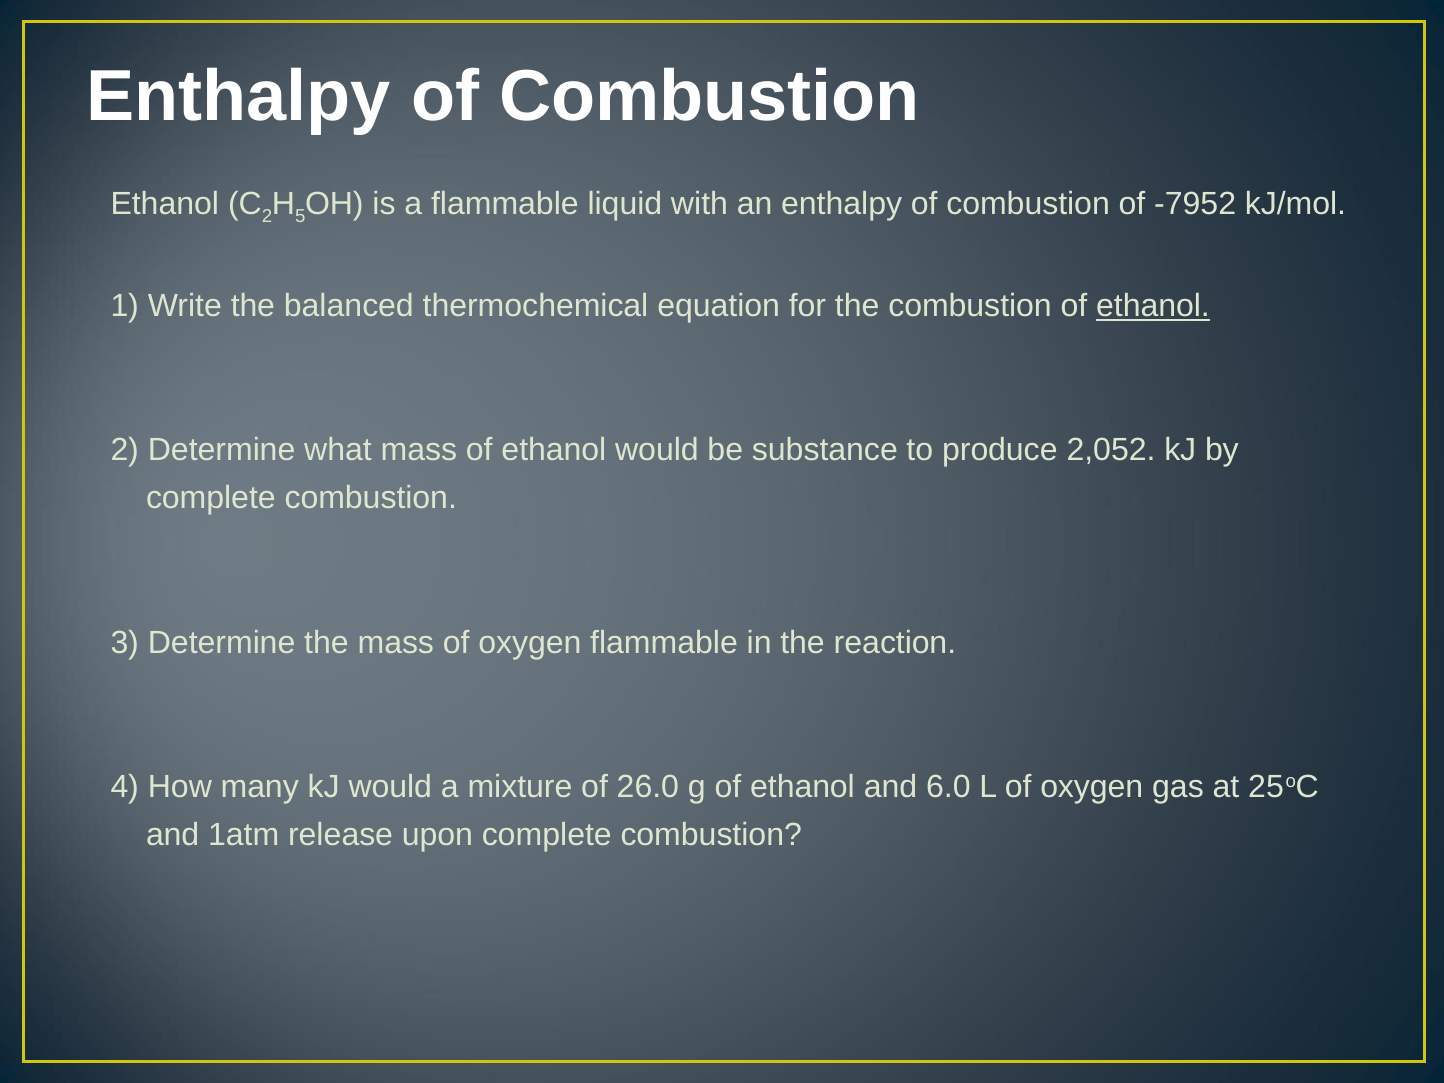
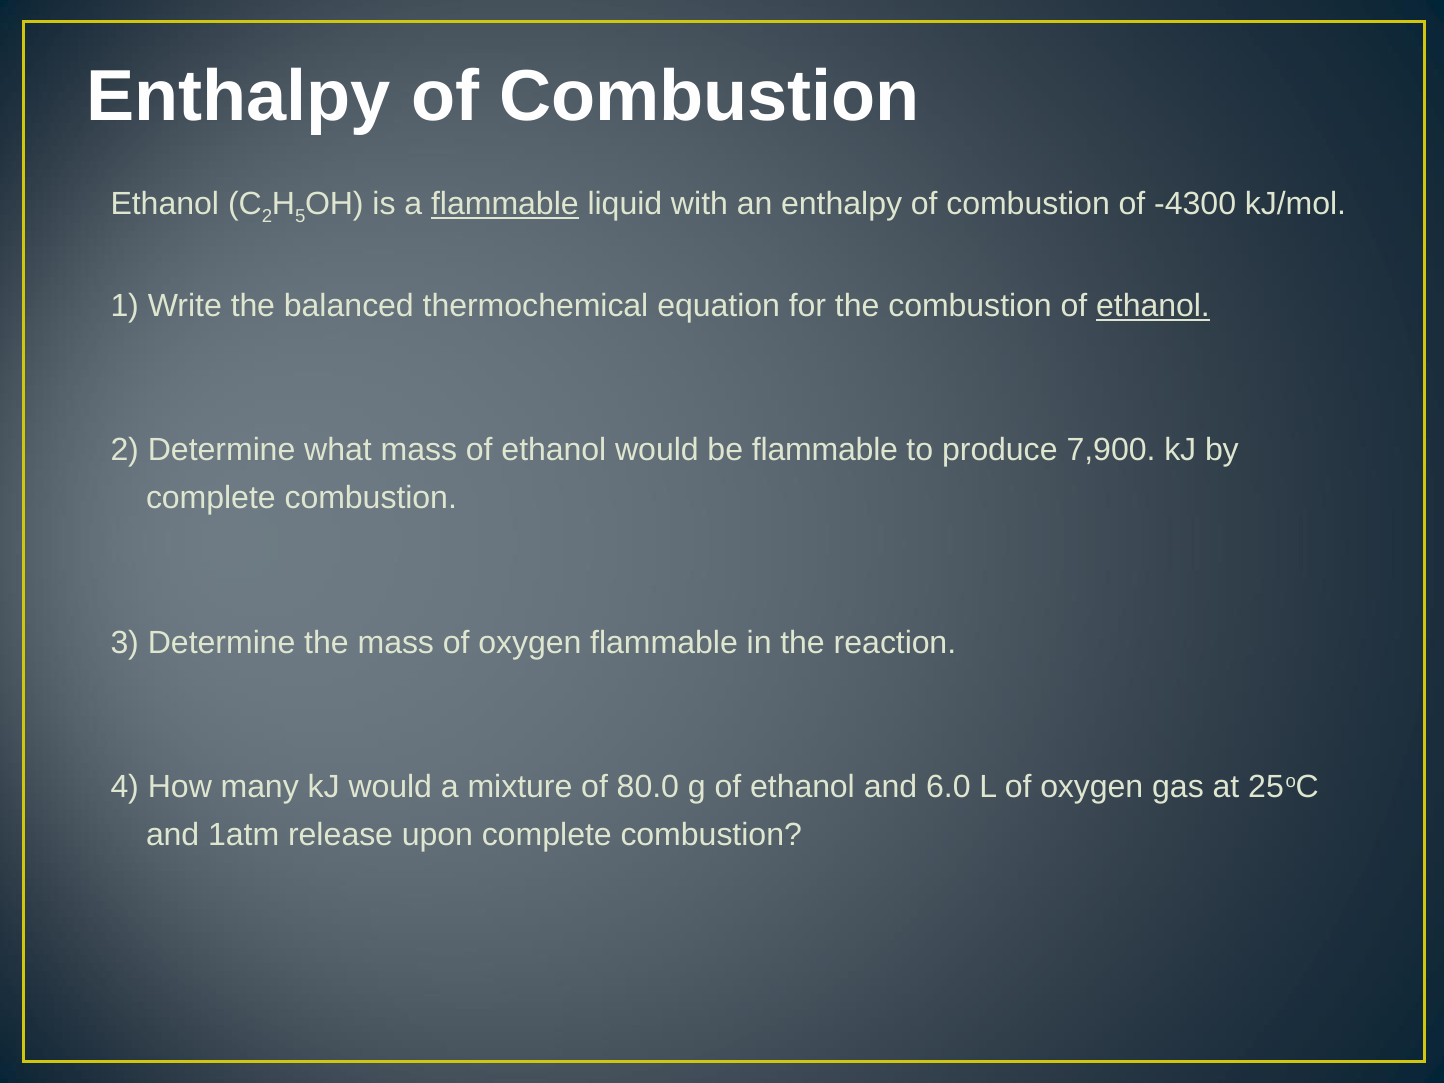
flammable at (505, 204) underline: none -> present
-7952: -7952 -> -4300
be substance: substance -> flammable
2,052: 2,052 -> 7,900
26.0: 26.0 -> 80.0
